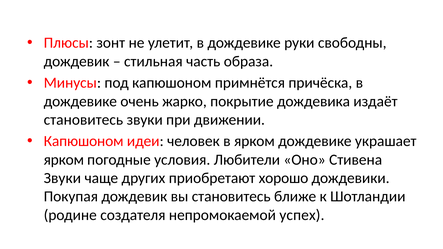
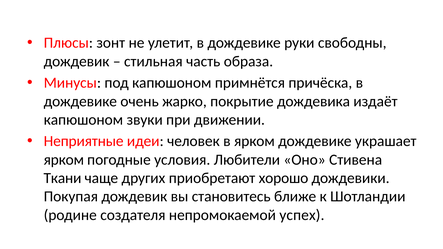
становитесь at (83, 120): становитесь -> капюшоном
Капюшоном at (84, 141): Капюшоном -> Неприятные
Звуки at (62, 178): Звуки -> Ткани
